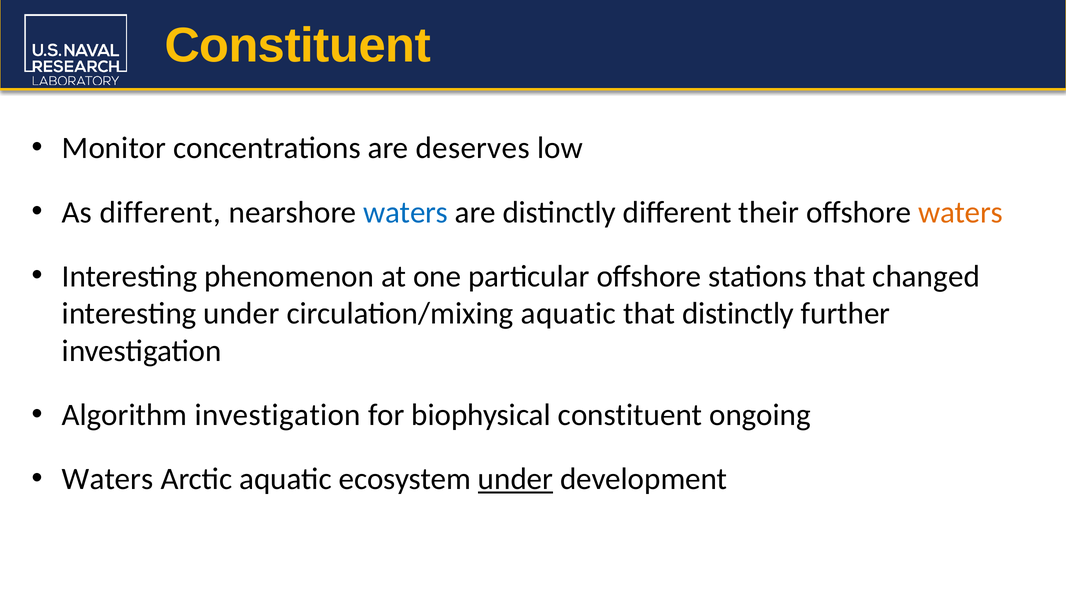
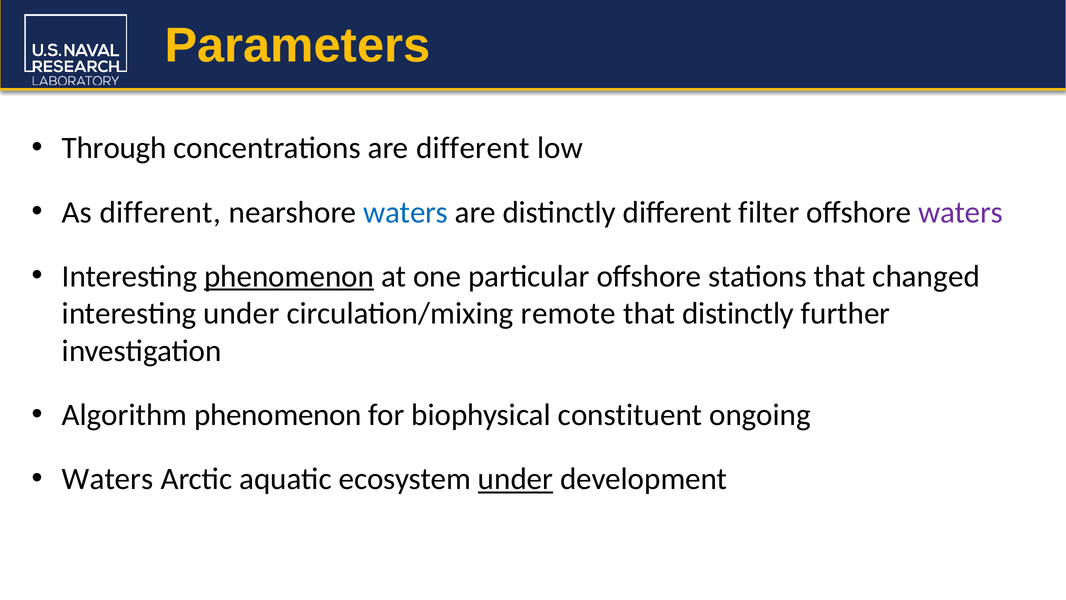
Constituent at (298, 46): Constituent -> Parameters
Monitor: Monitor -> Through
are deserves: deserves -> different
their: their -> filter
waters at (961, 212) colour: orange -> purple
phenomenon at (289, 276) underline: none -> present
circulation/mixing aquatic: aquatic -> remote
Algorithm investigation: investigation -> phenomenon
